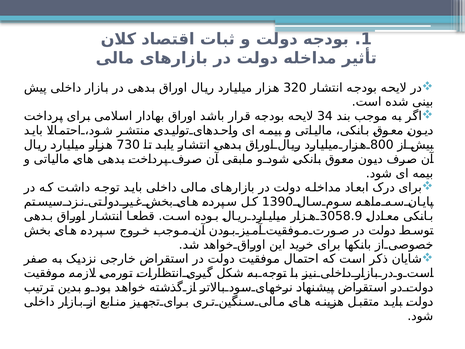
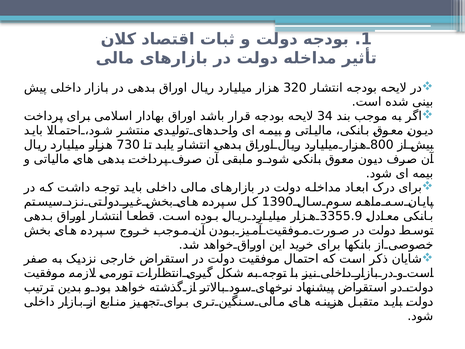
3058.9: 3058.9 -> 3355.9
